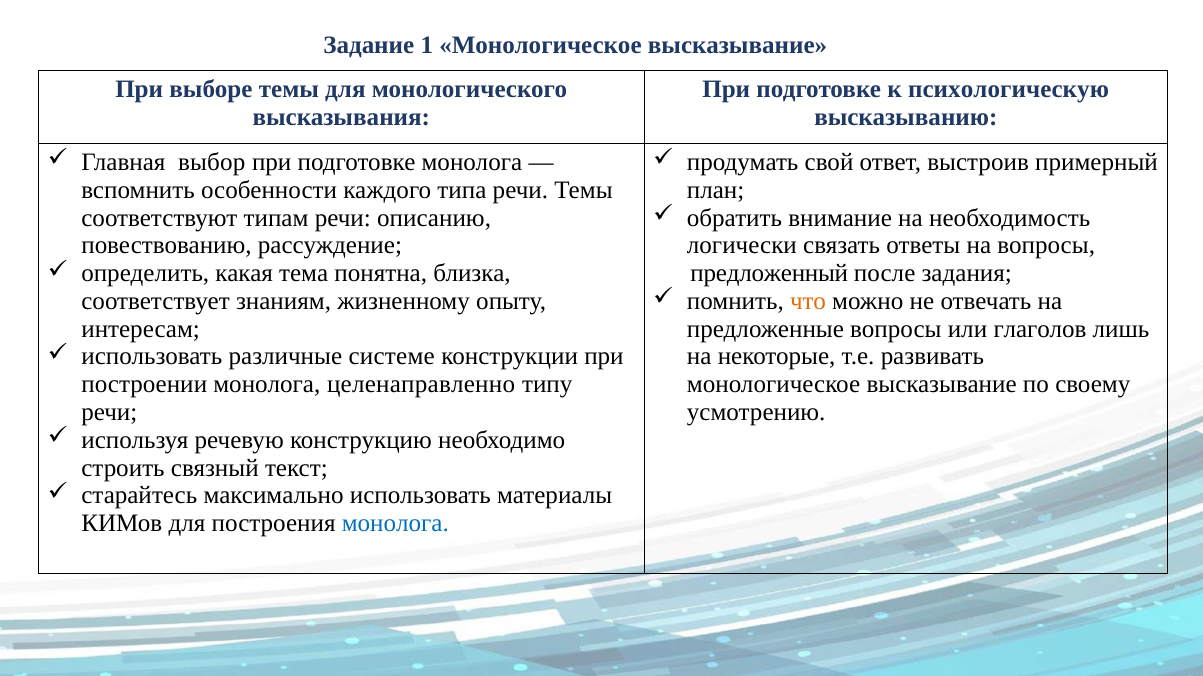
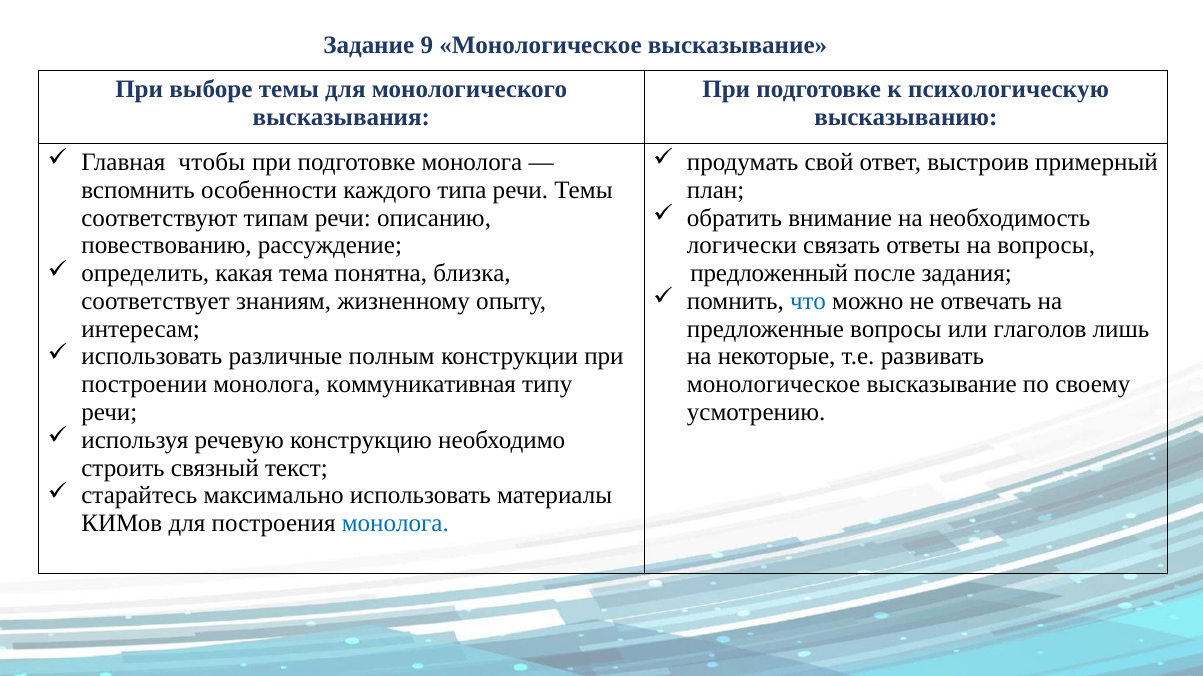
1: 1 -> 9
выбор: выбор -> чтобы
что colour: orange -> blue
системе: системе -> полным
целенаправленно: целенаправленно -> коммуникативная
